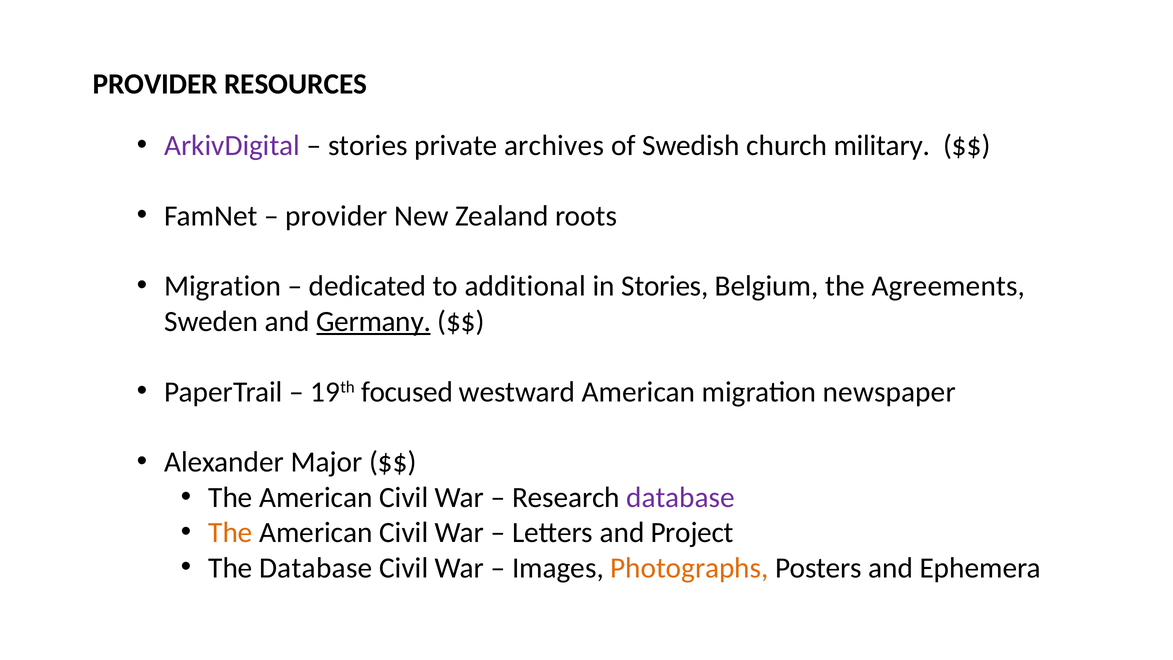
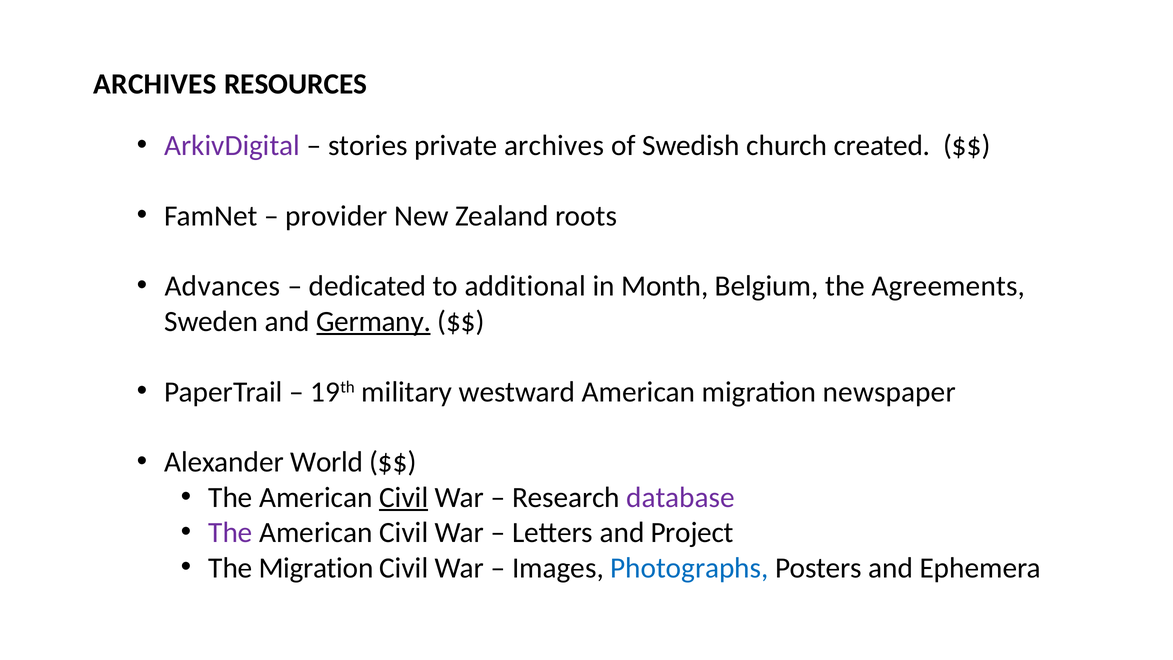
PROVIDER at (155, 84): PROVIDER -> ARCHIVES
military: military -> created
Migration at (223, 286): Migration -> Advances
in Stories: Stories -> Month
focused: focused -> military
Major: Major -> World
Civil at (404, 497) underline: none -> present
The at (230, 533) colour: orange -> purple
The Database: Database -> Migration
Photographs colour: orange -> blue
